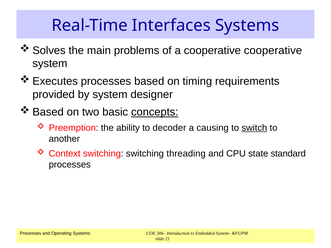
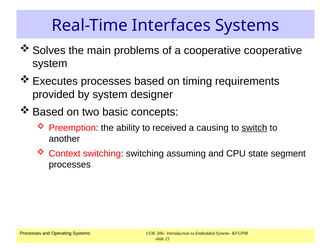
concepts underline: present -> none
decoder: decoder -> received
threading: threading -> assuming
standard: standard -> segment
